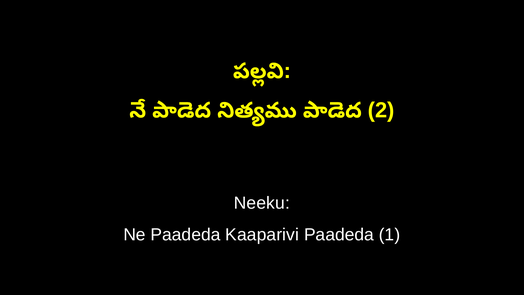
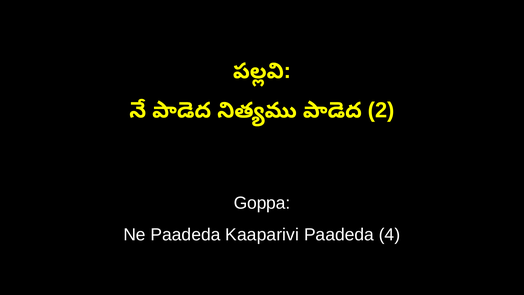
Neeku: Neeku -> Goppa
1: 1 -> 4
